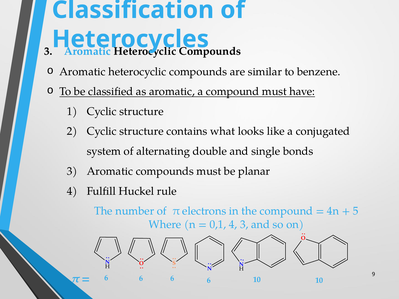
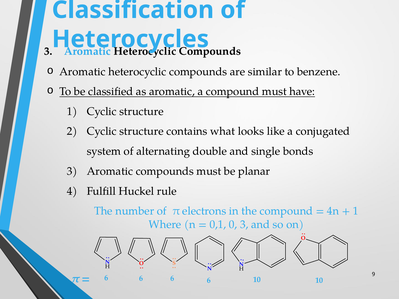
5 at (356, 211): 5 -> 1
0,1 4: 4 -> 0
